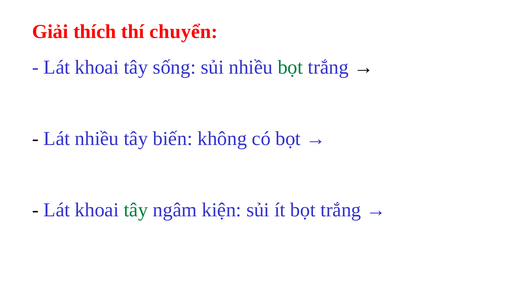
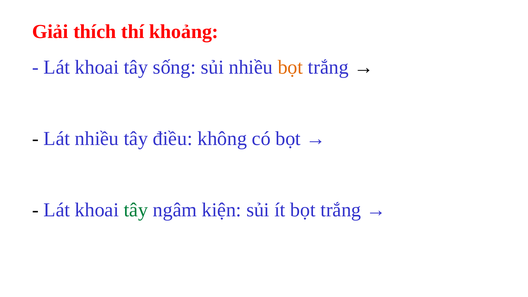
chuyển: chuyển -> khoảng
bọt at (290, 67) colour: green -> orange
tây biến: biến -> điều
